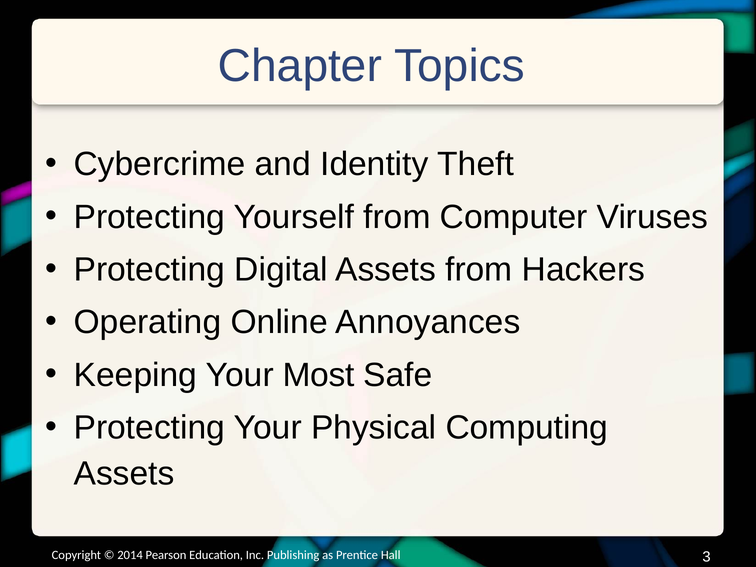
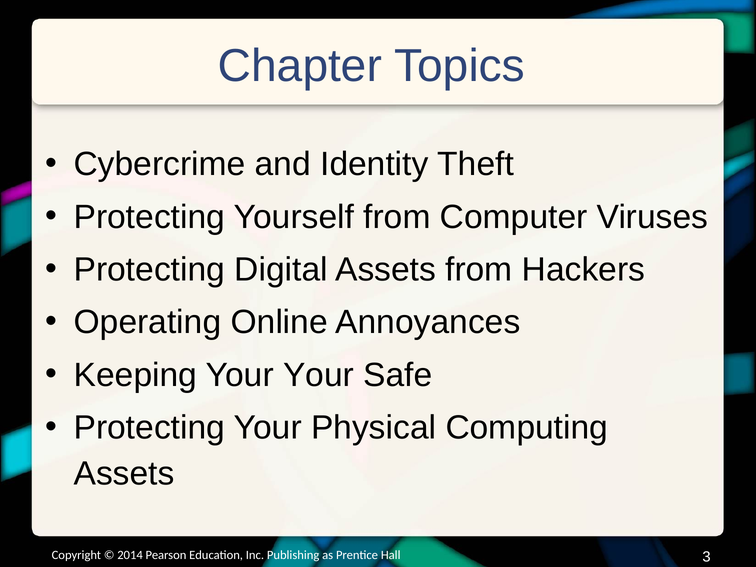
Your Most: Most -> Your
